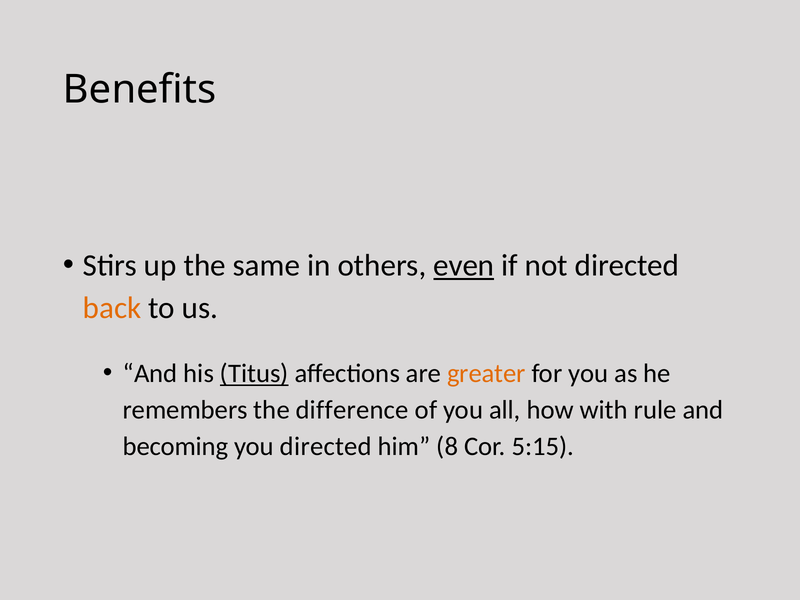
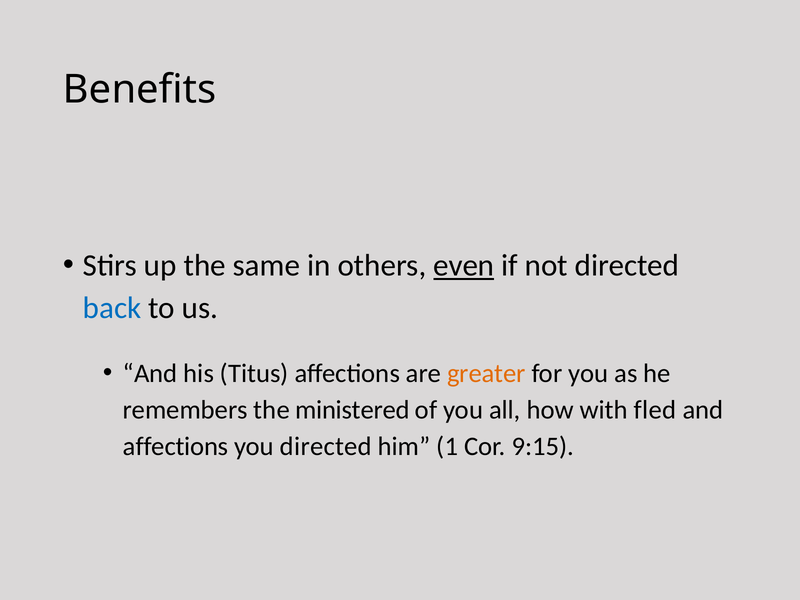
back colour: orange -> blue
Titus underline: present -> none
difference: difference -> ministered
rule: rule -> fled
becoming at (176, 447): becoming -> affections
8: 8 -> 1
5:15: 5:15 -> 9:15
